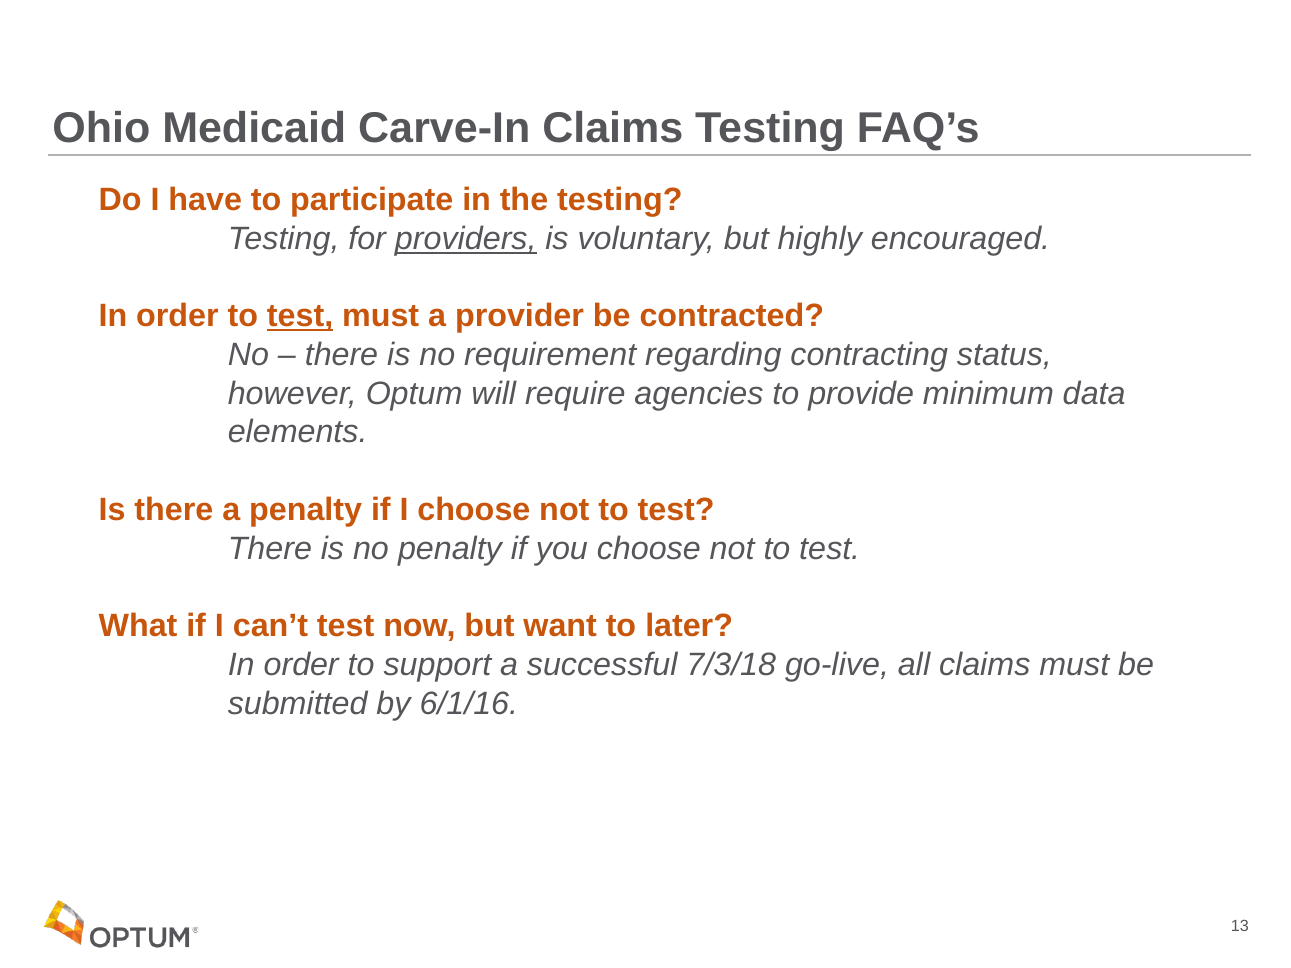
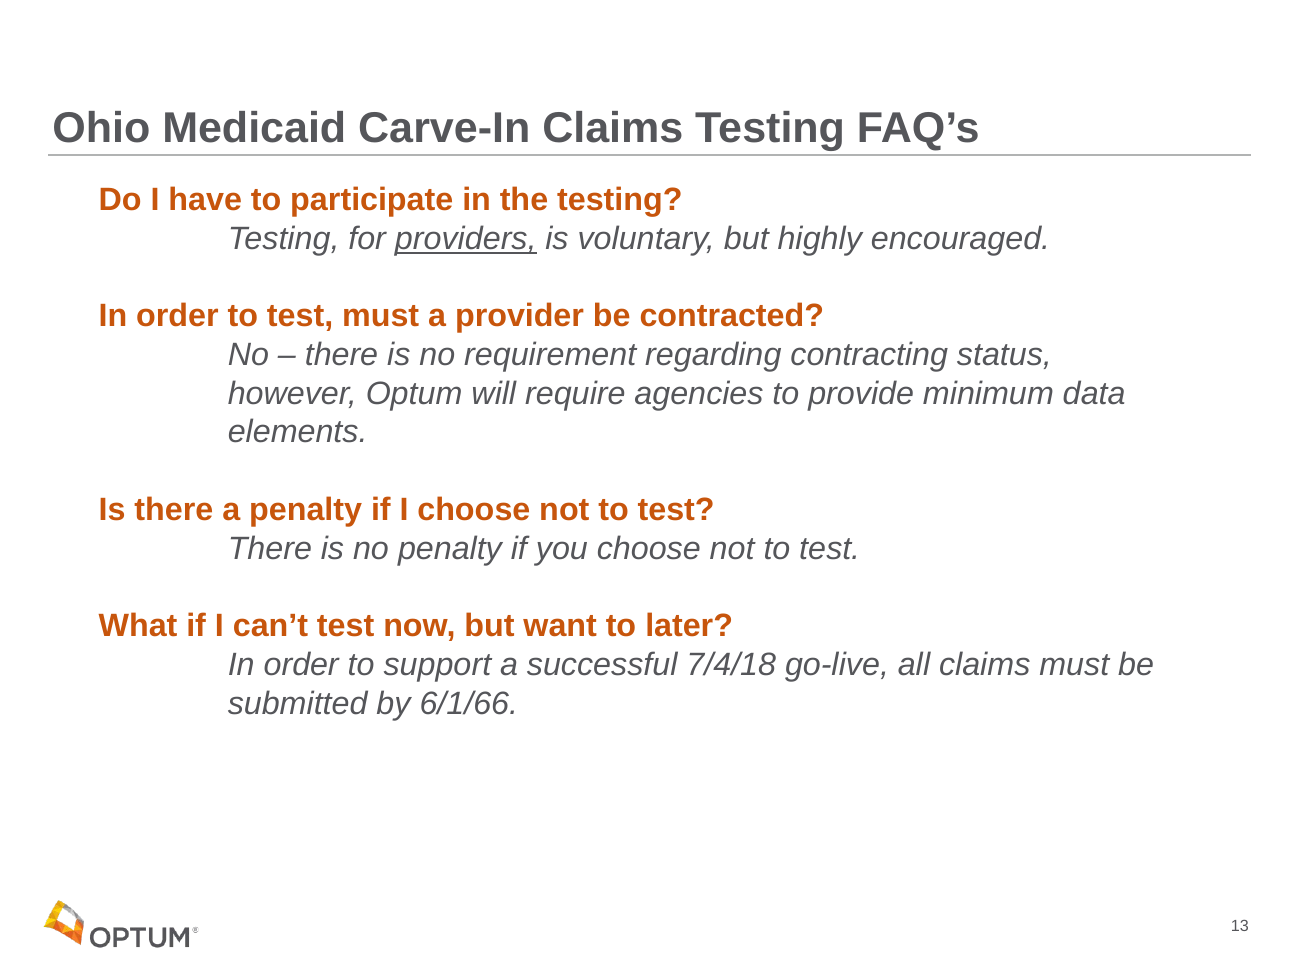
test at (300, 316) underline: present -> none
7/3/18: 7/3/18 -> 7/4/18
6/1/16: 6/1/16 -> 6/1/66
